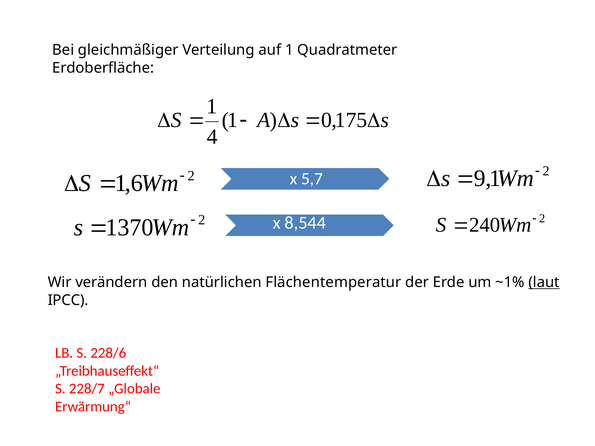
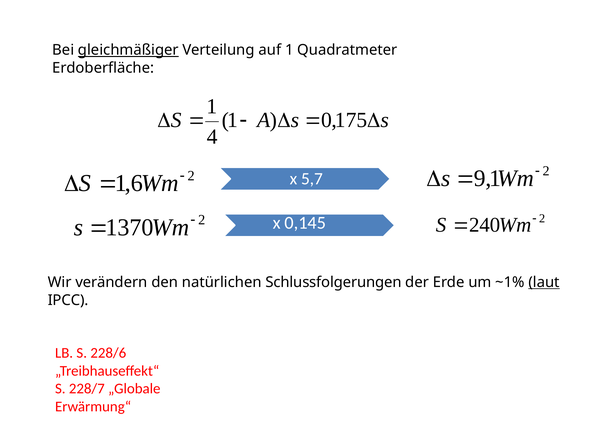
gleichmäßiger underline: none -> present
8,544: 8,544 -> 0,145
Flächentemperatur: Flächentemperatur -> Schlussfolgerungen
